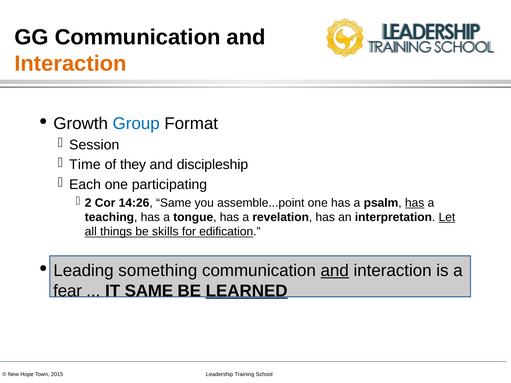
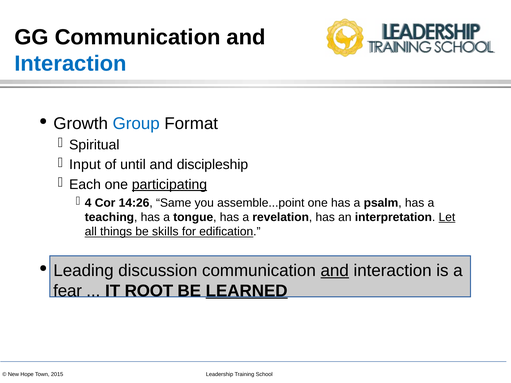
Interaction at (71, 64) colour: orange -> blue
Session: Session -> Spiritual
Time: Time -> Input
they: they -> until
participating underline: none -> present
2: 2 -> 4
has at (415, 203) underline: present -> none
something: something -> discussion
IT SAME: SAME -> ROOT
